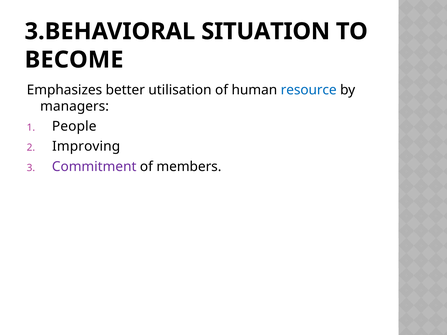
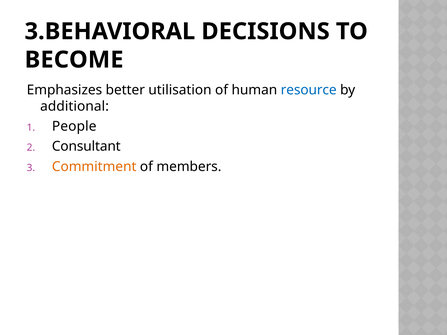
SITUATION: SITUATION -> DECISIONS
managers: managers -> additional
Improving: Improving -> Consultant
Commitment colour: purple -> orange
